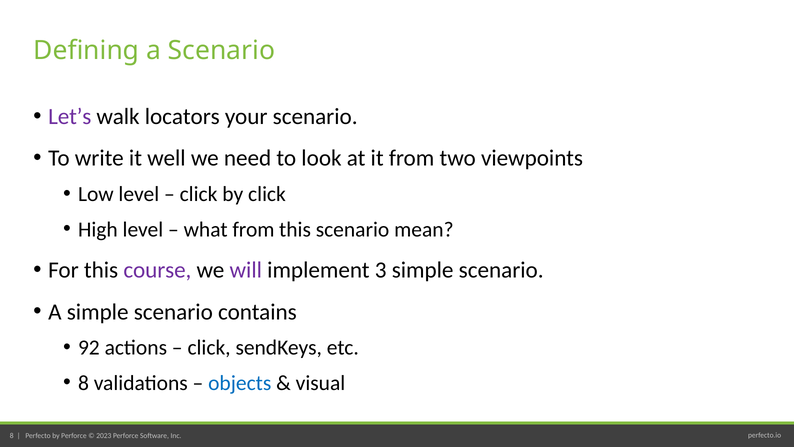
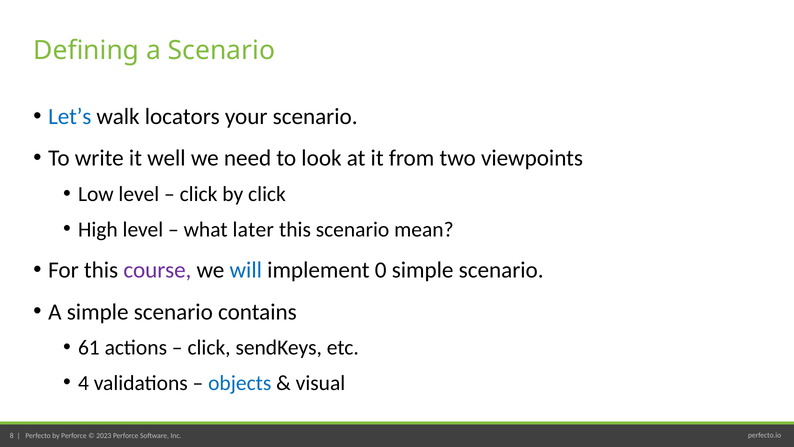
Let’s colour: purple -> blue
what from: from -> later
will colour: purple -> blue
3: 3 -> 0
92: 92 -> 61
8 at (83, 383): 8 -> 4
